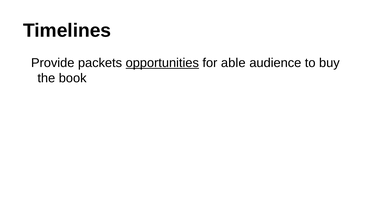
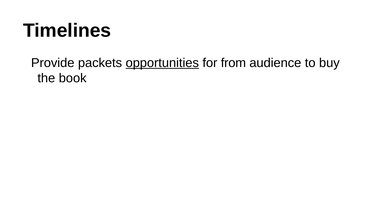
able: able -> from
